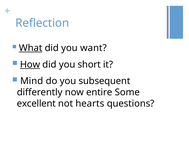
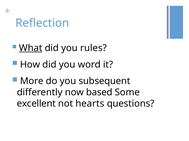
want: want -> rules
How underline: present -> none
short: short -> word
Mind: Mind -> More
entire: entire -> based
